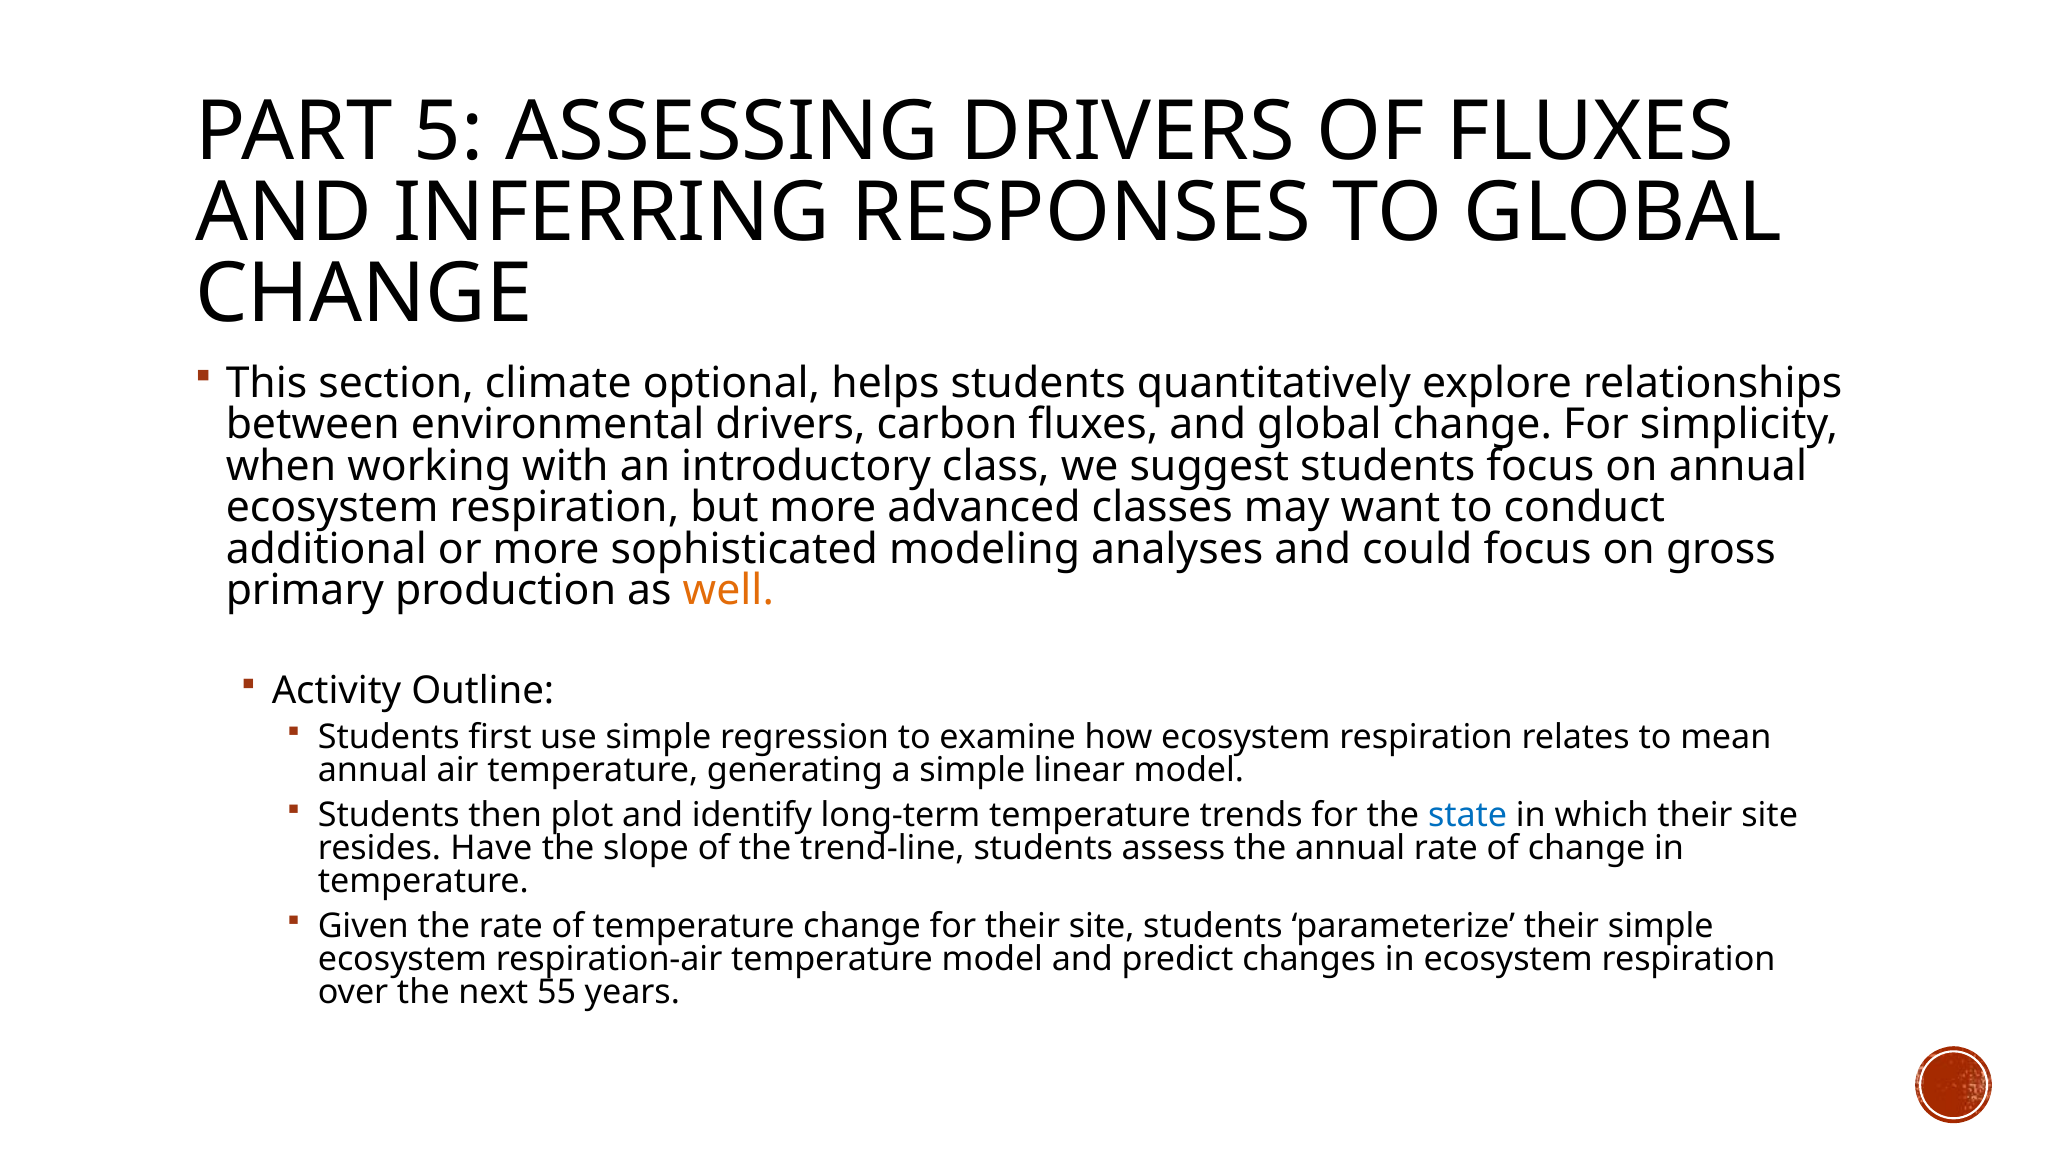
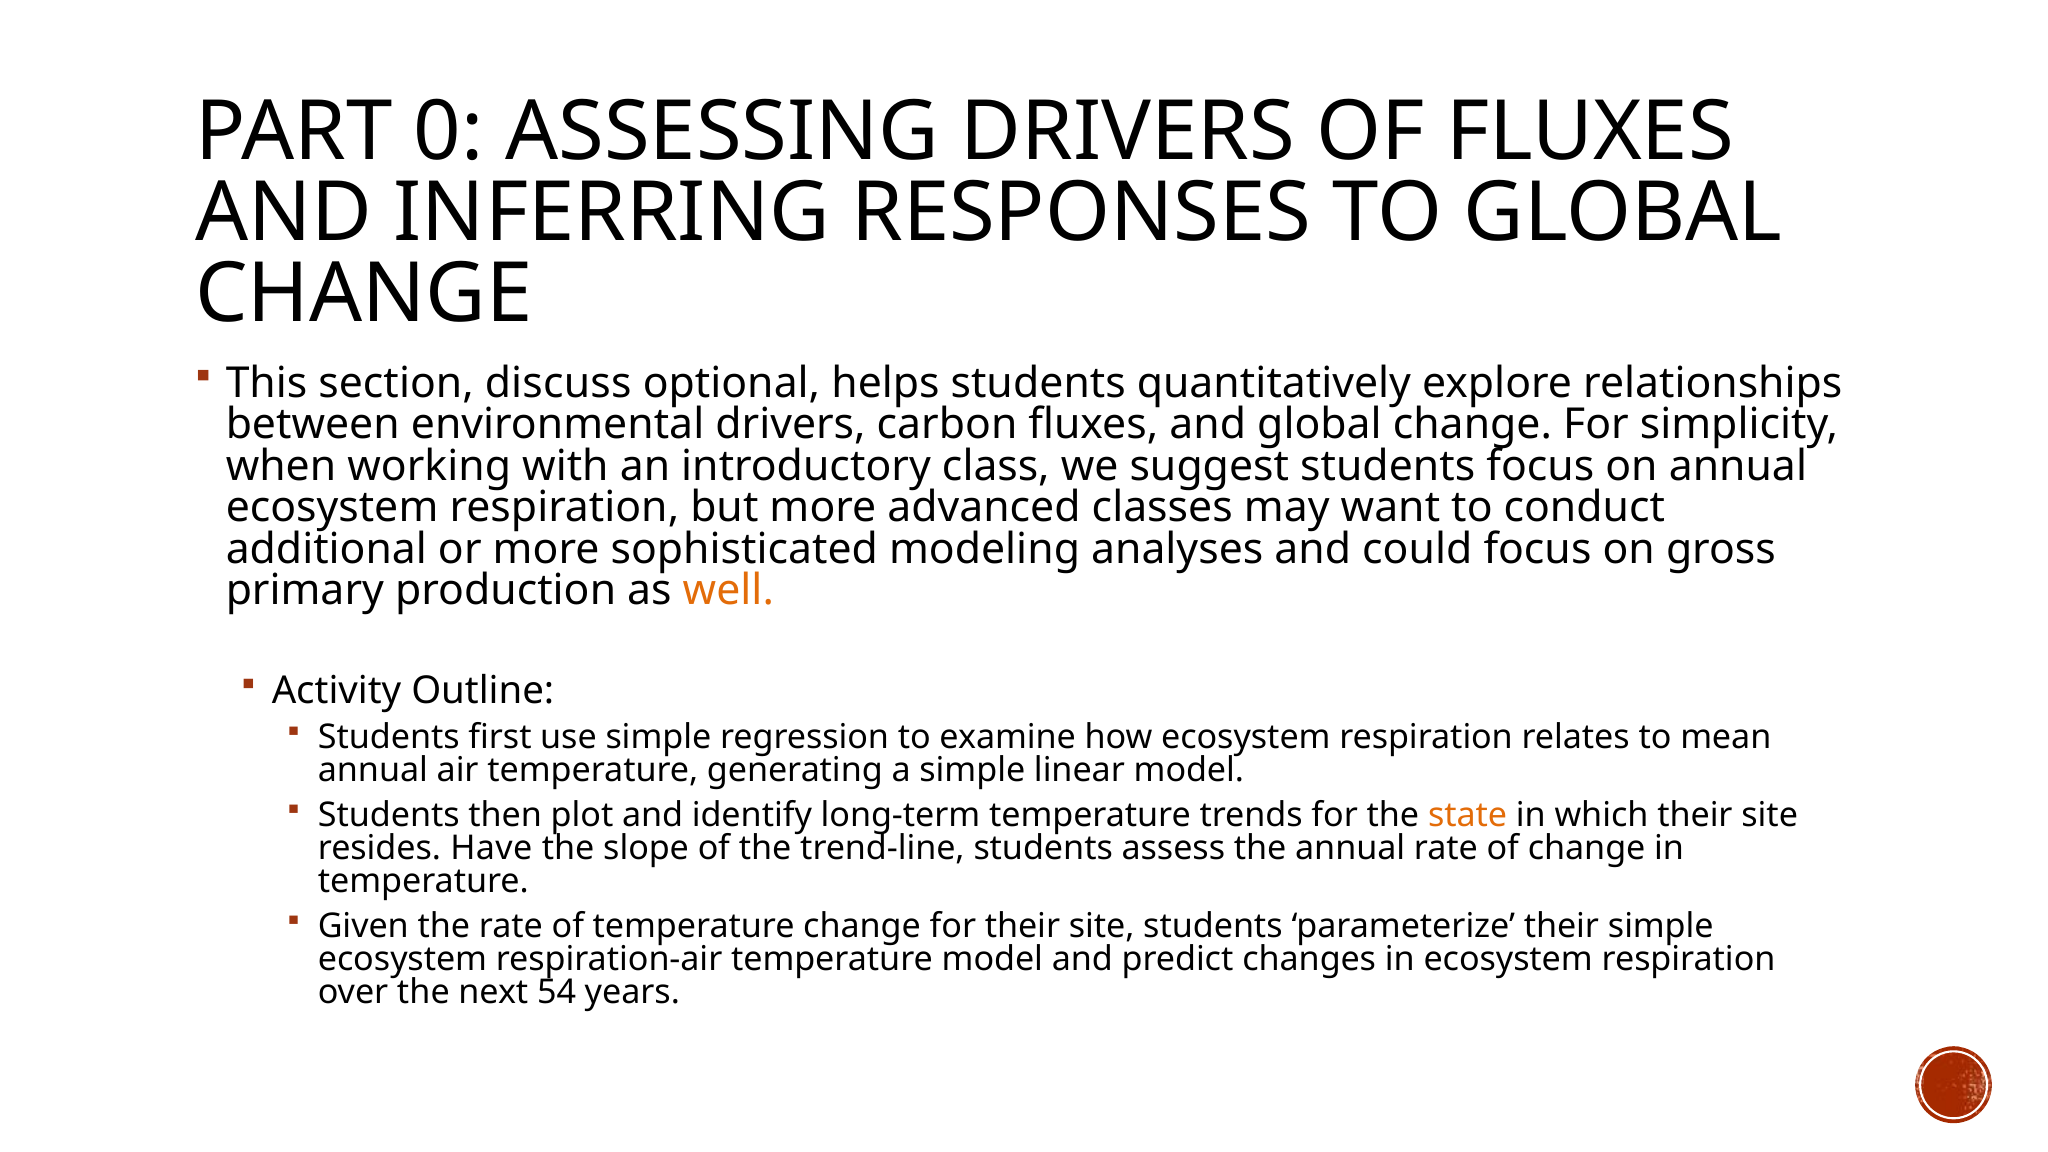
5: 5 -> 0
climate: climate -> discuss
state colour: blue -> orange
55: 55 -> 54
